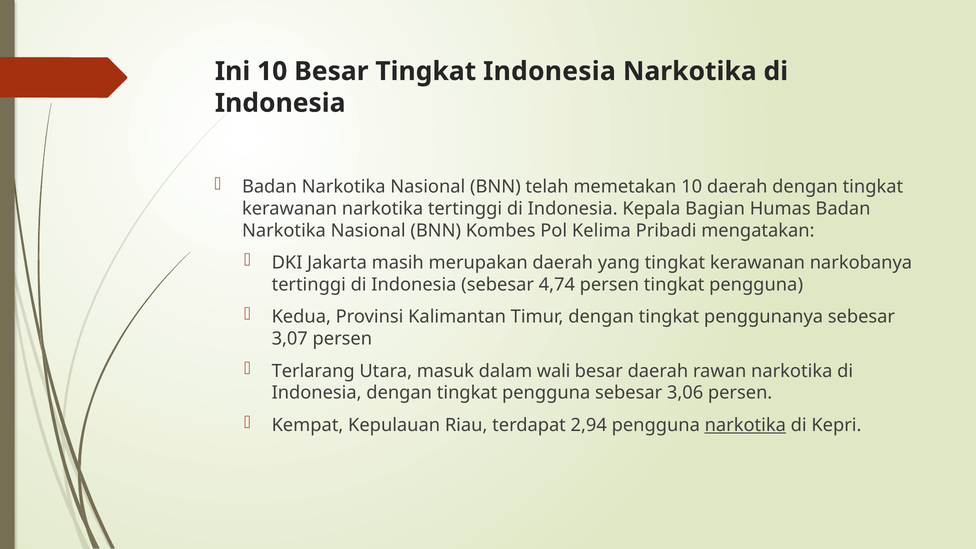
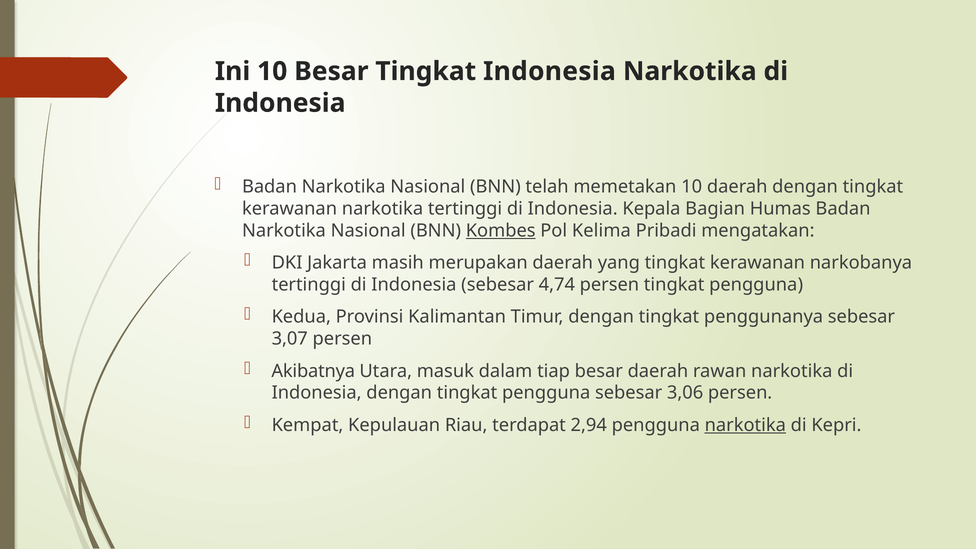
Kombes underline: none -> present
Terlarang: Terlarang -> Akibatnya
wali: wali -> tiap
